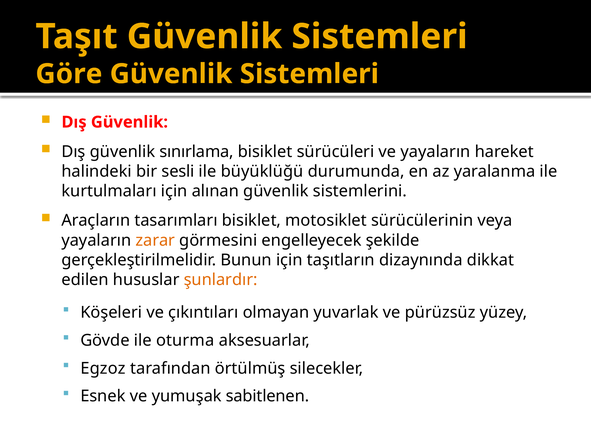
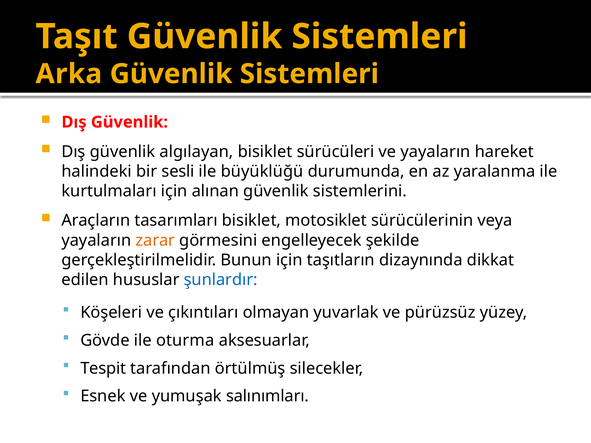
Göre: Göre -> Arka
sınırlama: sınırlama -> algılayan
şunlardır colour: orange -> blue
Egzoz: Egzoz -> Tespit
sabitlenen: sabitlenen -> salınımları
